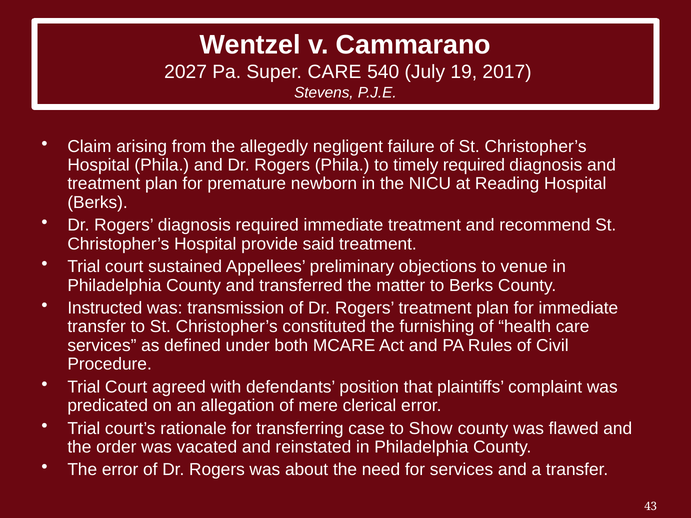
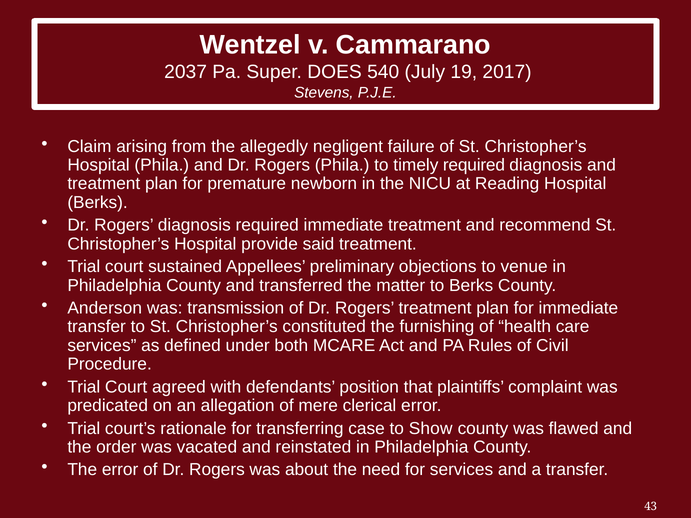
2027: 2027 -> 2037
Super CARE: CARE -> DOES
Instructed: Instructed -> Anderson
